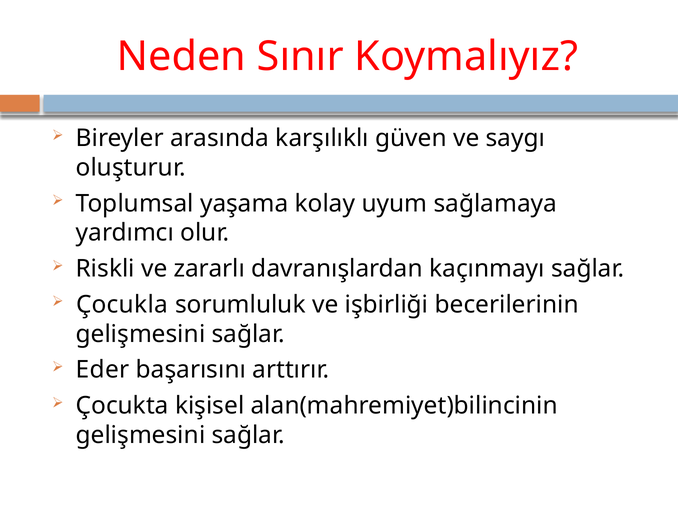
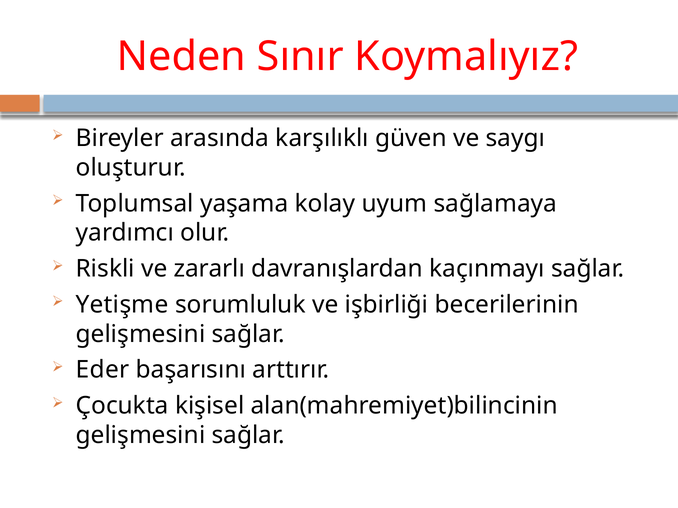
Çocukla: Çocukla -> Yetişme
